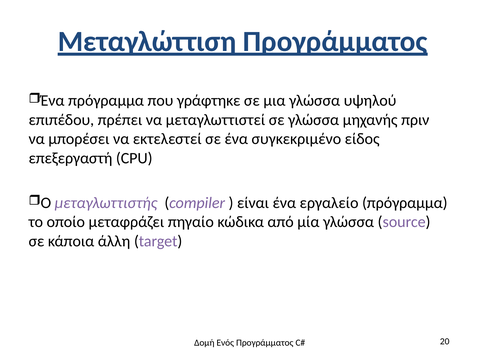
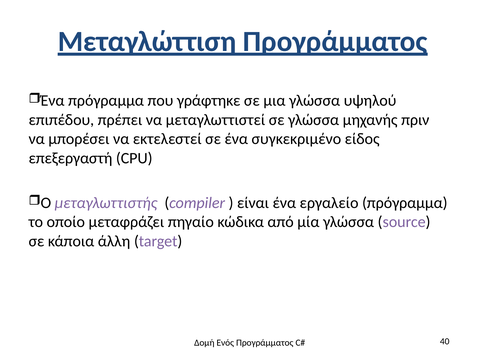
20: 20 -> 40
